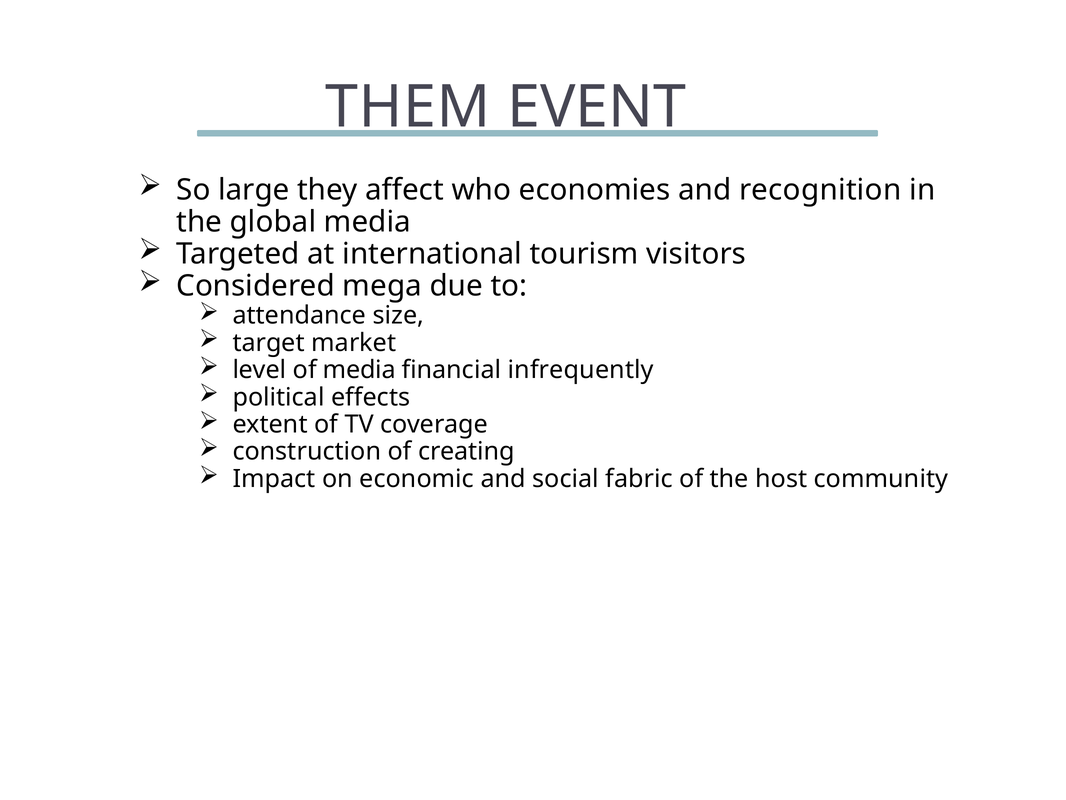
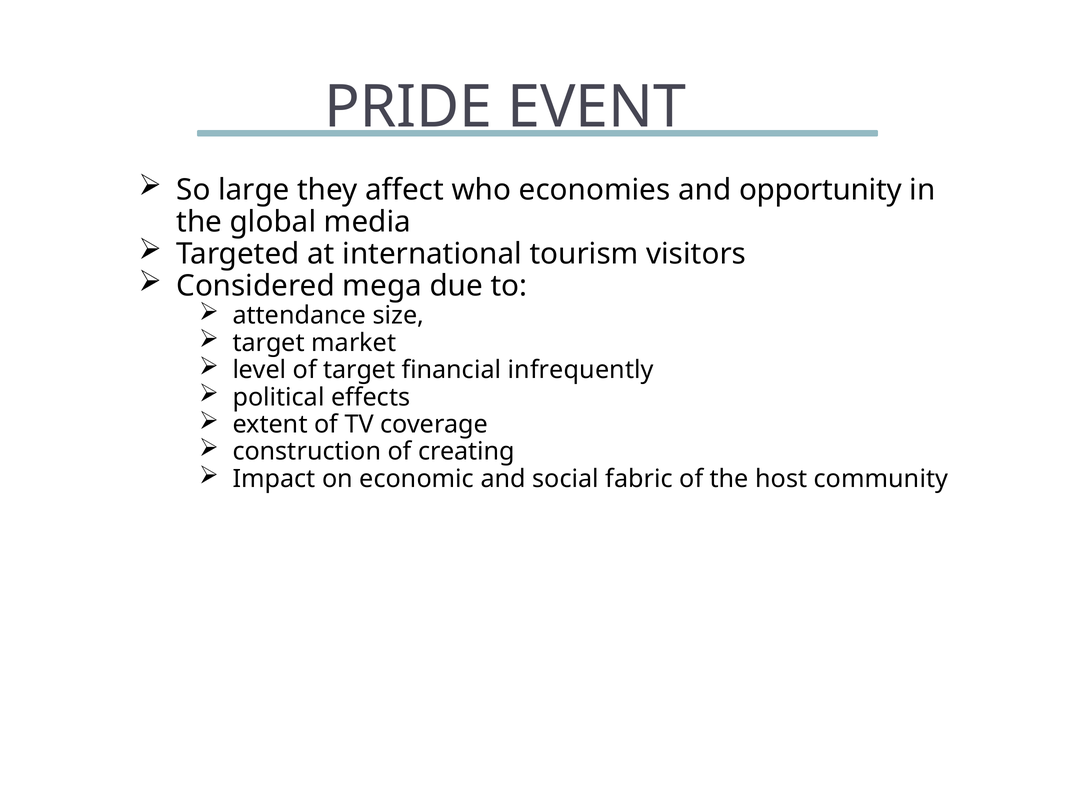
THEM: THEM -> PRIDE
recognition: recognition -> opportunity
of media: media -> target
